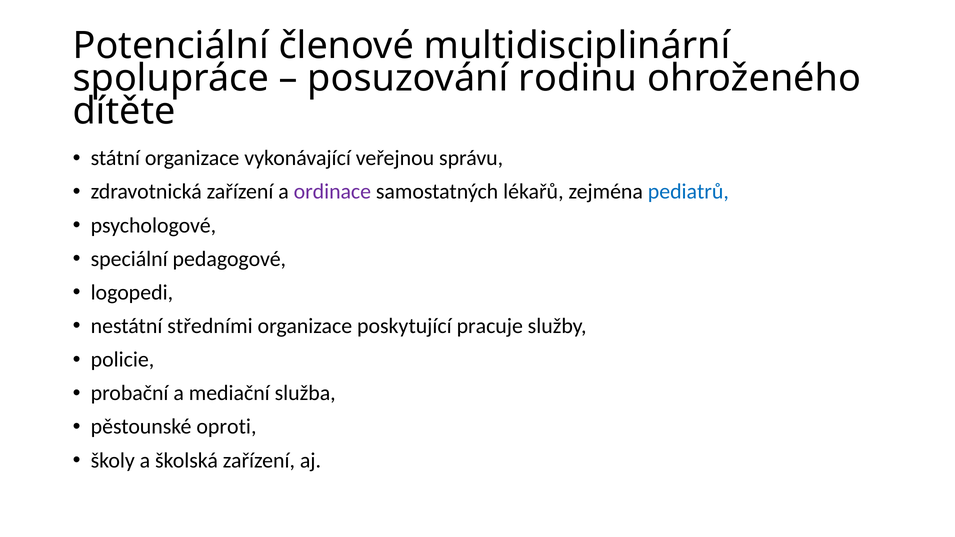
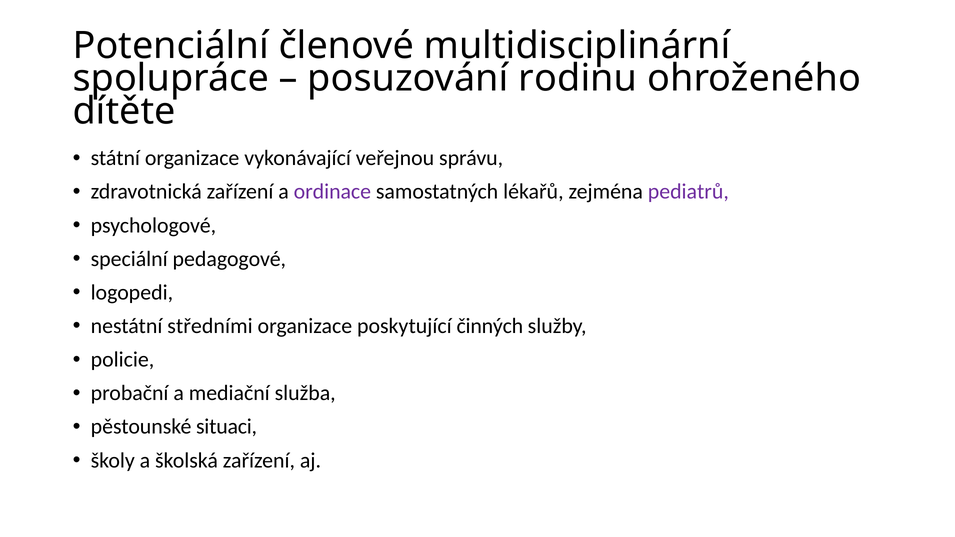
pediatrů colour: blue -> purple
pracuje: pracuje -> činných
oproti: oproti -> situaci
